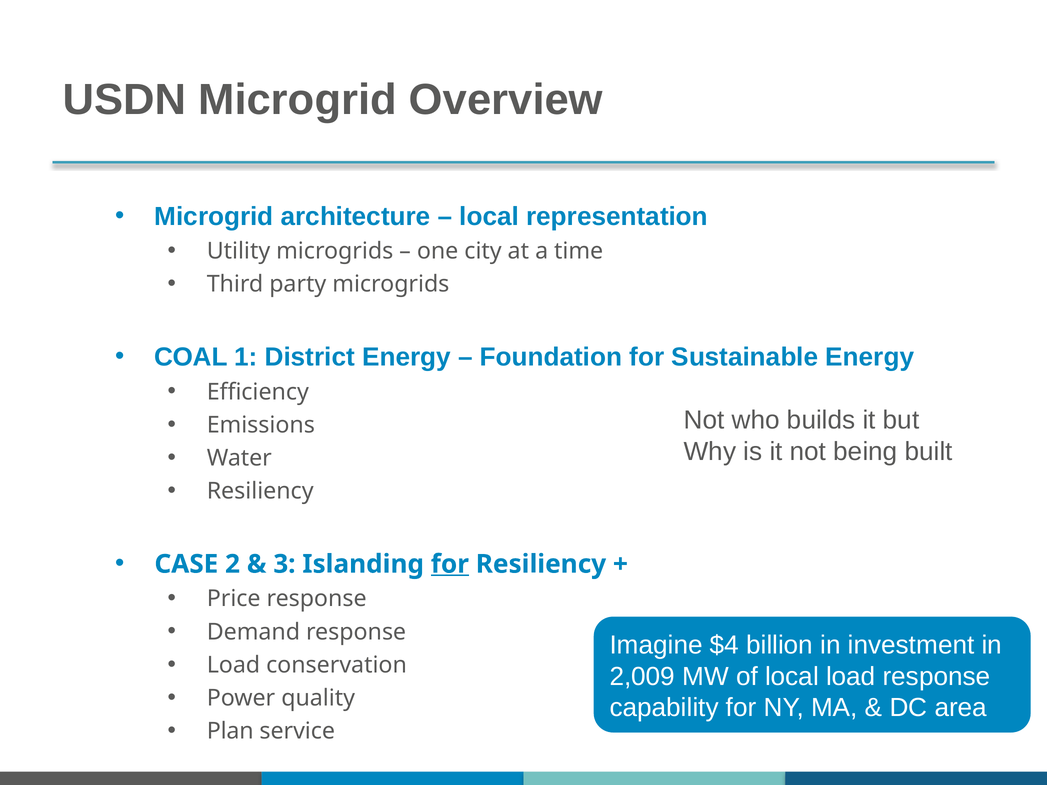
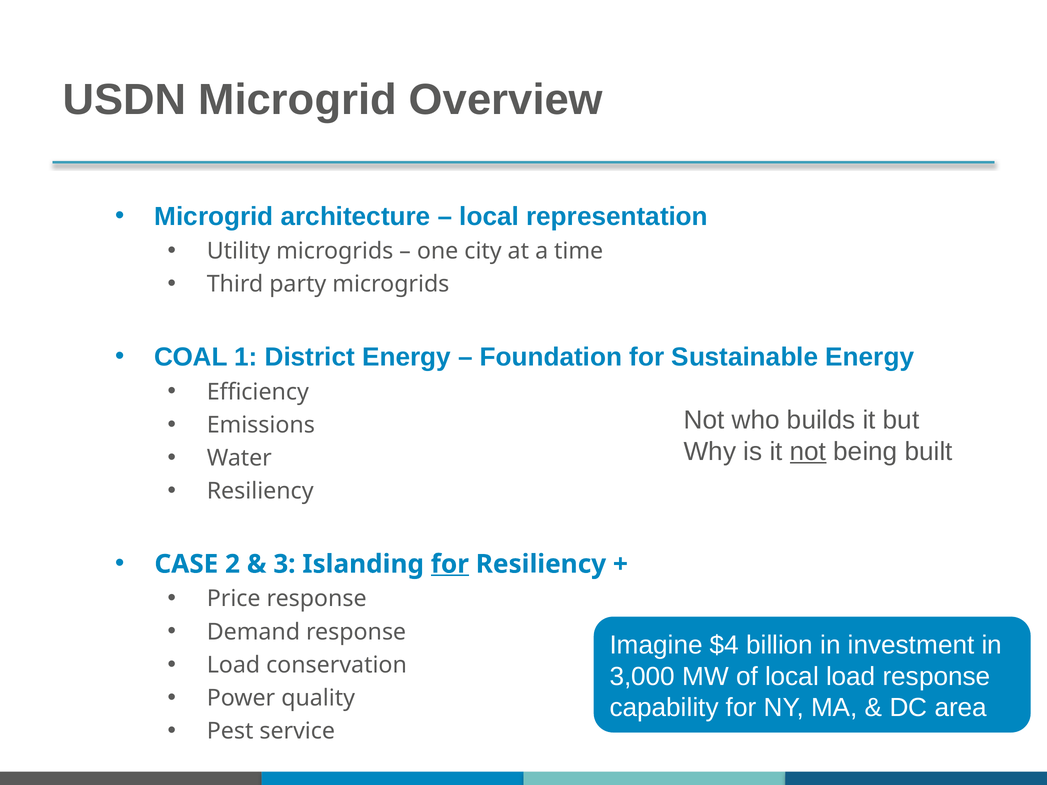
not at (808, 452) underline: none -> present
2,009: 2,009 -> 3,000
Plan: Plan -> Pest
